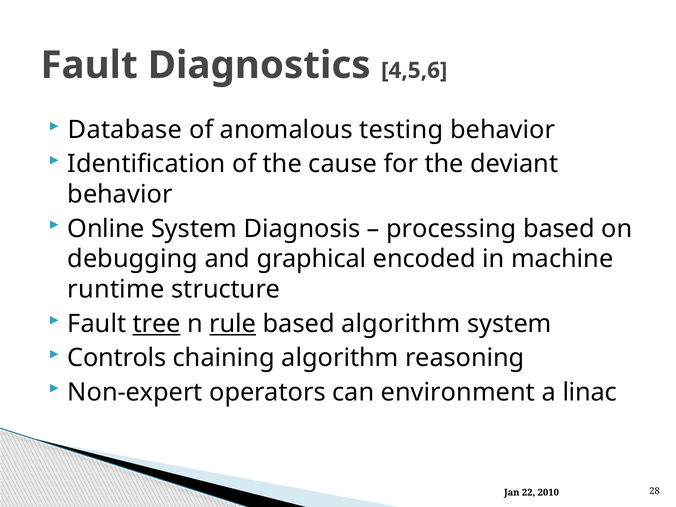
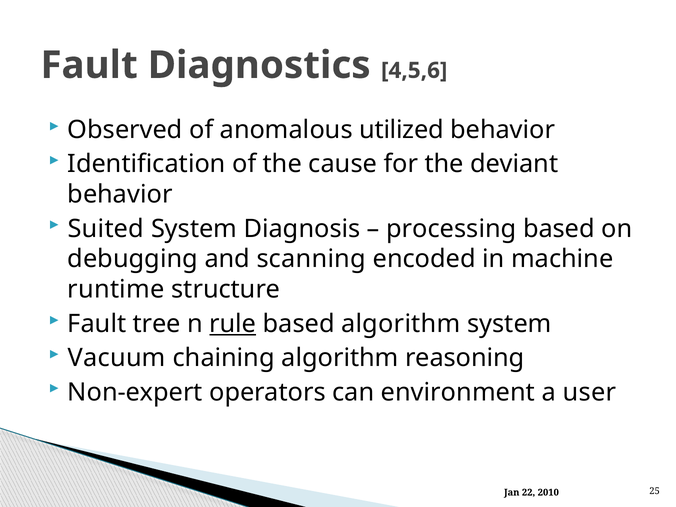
Database: Database -> Observed
testing: testing -> utilized
Online: Online -> Suited
graphical: graphical -> scanning
tree underline: present -> none
Controls: Controls -> Vacuum
linac: linac -> user
28: 28 -> 25
